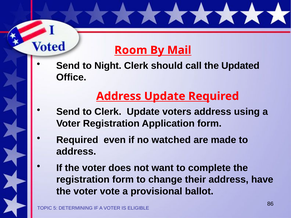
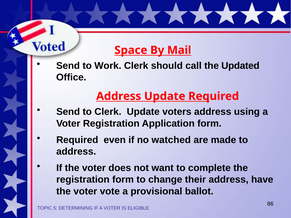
Room: Room -> Space
Night: Night -> Work
